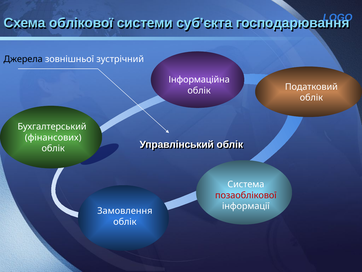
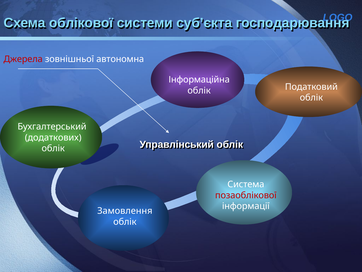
Джерела colour: black -> red
зустрічний: зустрічний -> автономна
фінансових: фінансових -> додаткових
